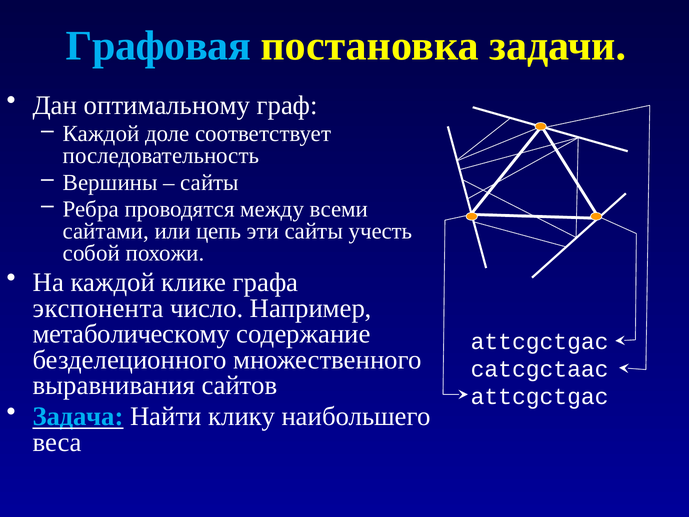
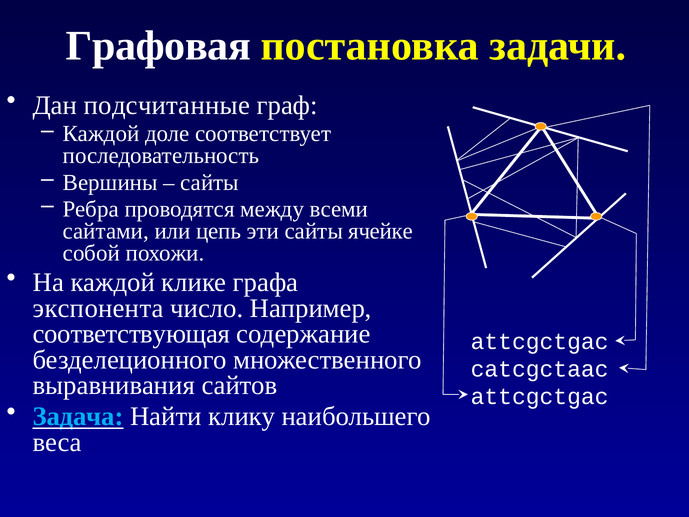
Графовая colour: light blue -> white
оптимальному: оптимальному -> подсчитанные
учесть: учесть -> ячейке
метаболическому: метаболическому -> соответствующая
